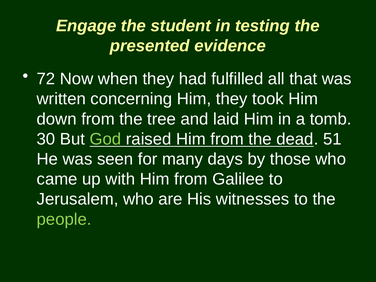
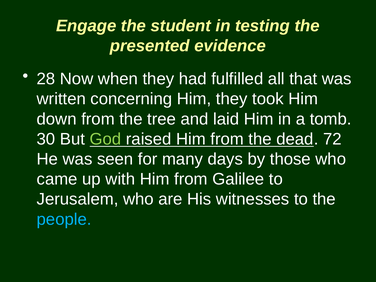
72: 72 -> 28
51: 51 -> 72
people colour: light green -> light blue
